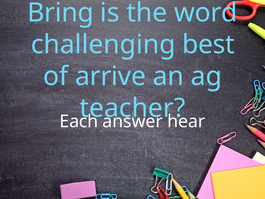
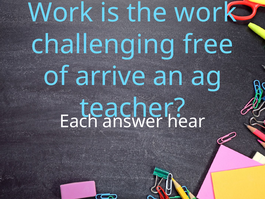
Bring at (61, 13): Bring -> Work
the word: word -> work
best: best -> free
